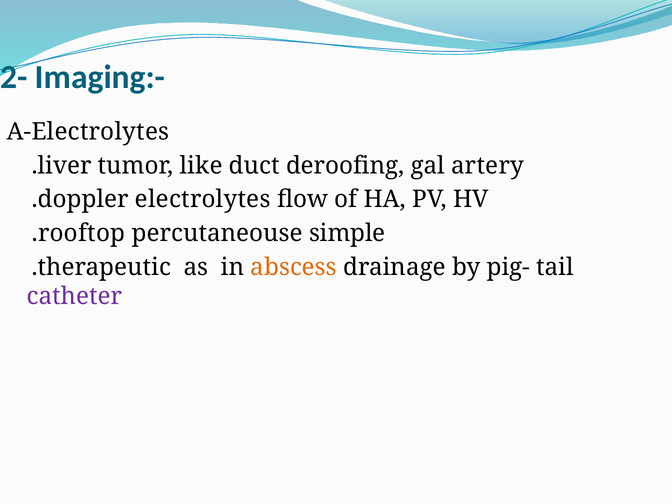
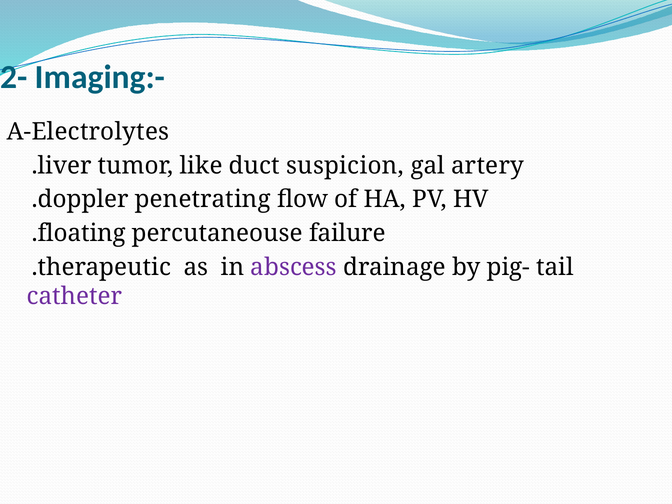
deroofing: deroofing -> suspicion
electrolytes: electrolytes -> penetrating
.rooftop: .rooftop -> .floating
simple: simple -> failure
abscess colour: orange -> purple
